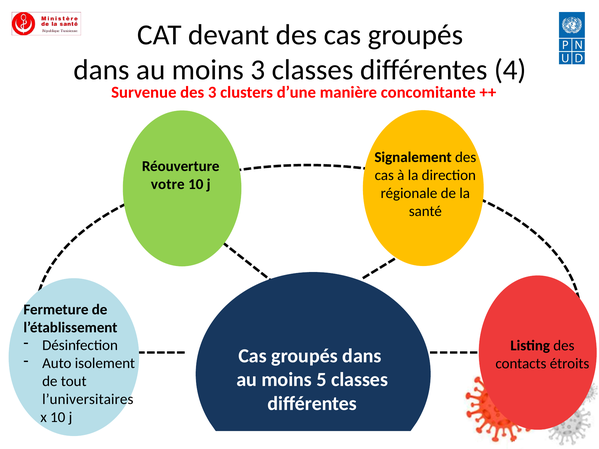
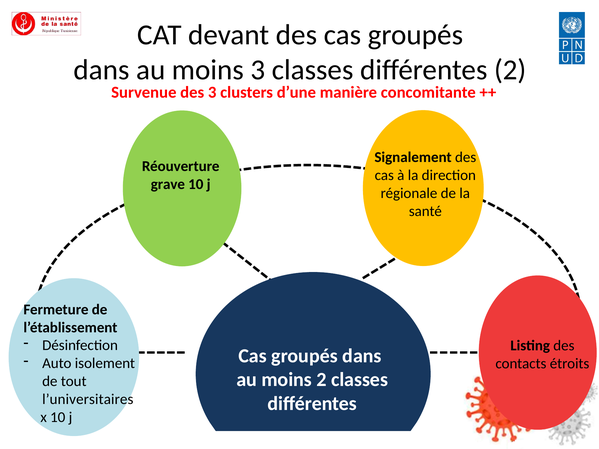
différentes 4: 4 -> 2
votre: votre -> grave
moins 5: 5 -> 2
